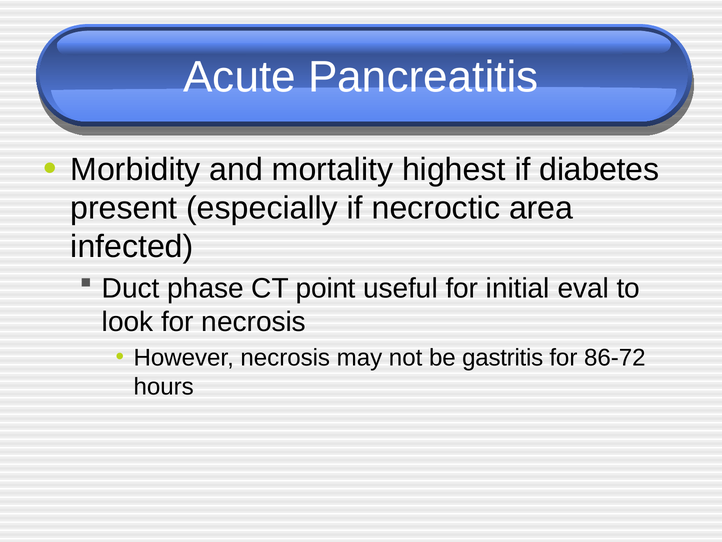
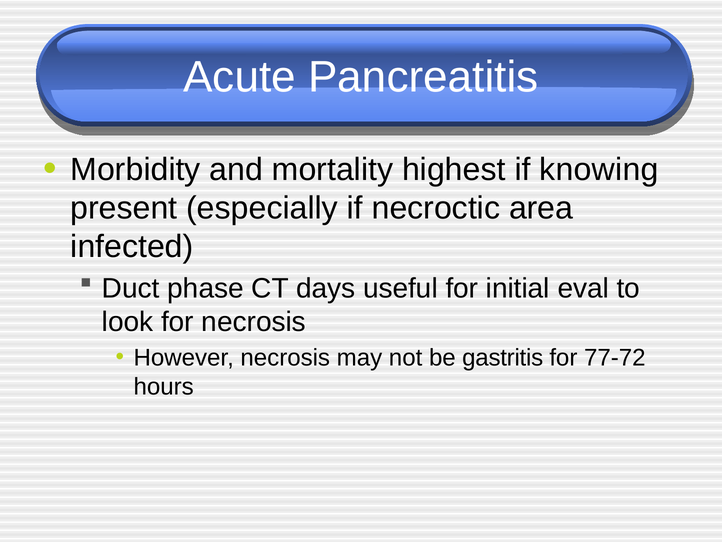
diabetes: diabetes -> knowing
point: point -> days
86-72: 86-72 -> 77-72
